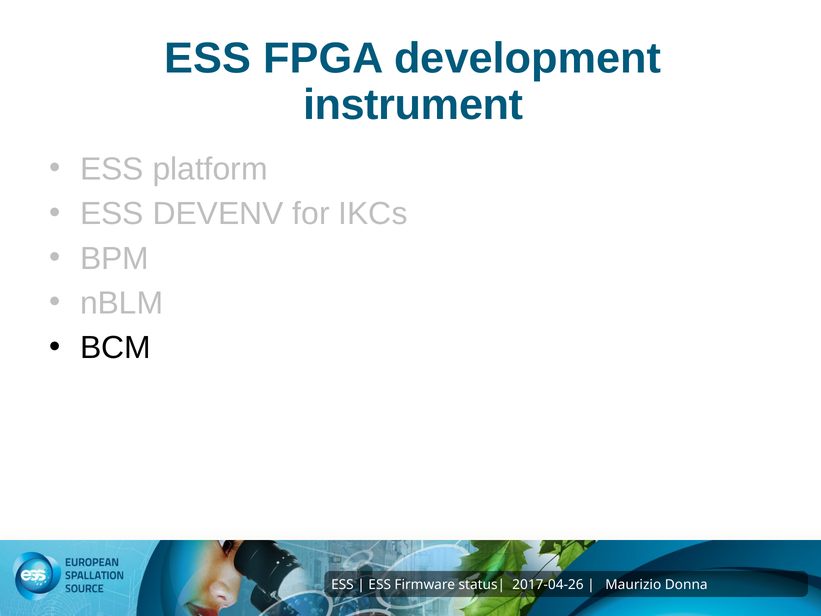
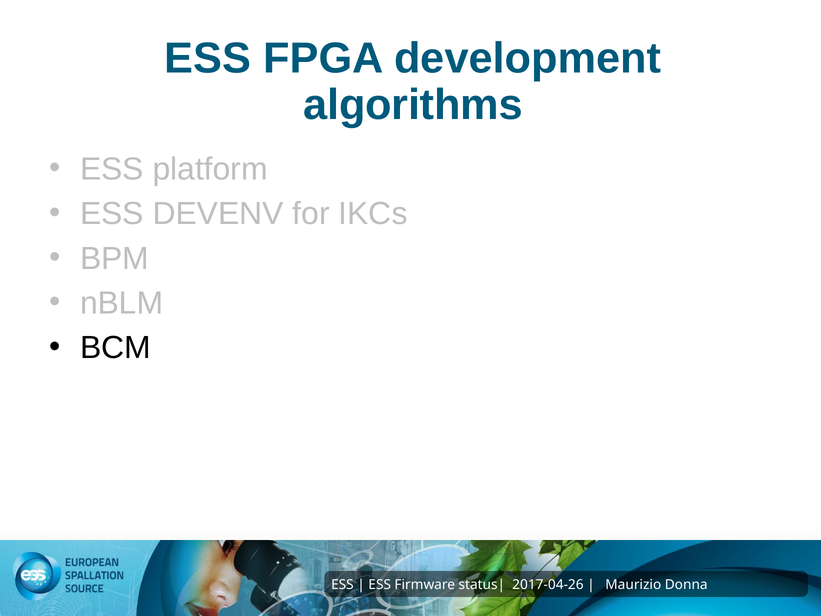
instrument: instrument -> algorithms
